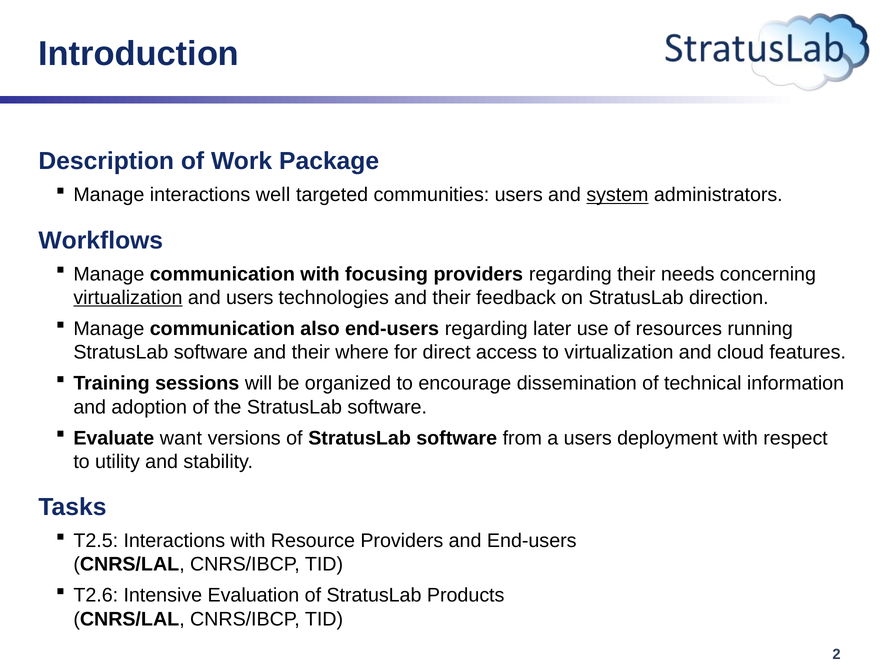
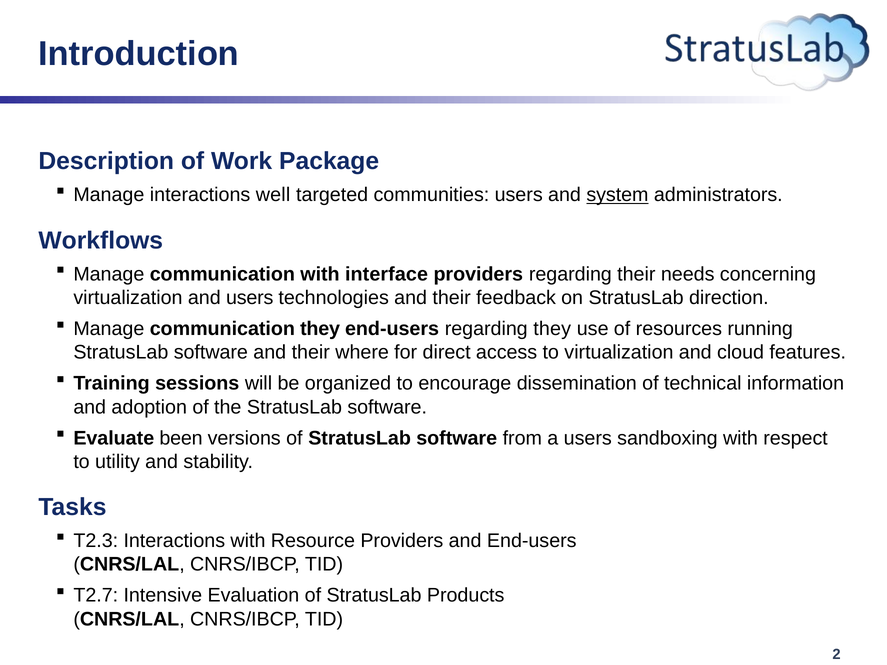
focusing: focusing -> interface
virtualization at (128, 298) underline: present -> none
communication also: also -> they
regarding later: later -> they
want: want -> been
deployment: deployment -> sandboxing
T2.5: T2.5 -> T2.3
T2.6: T2.6 -> T2.7
